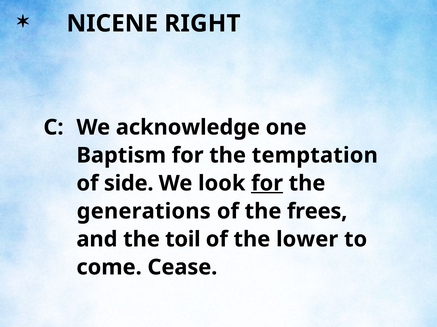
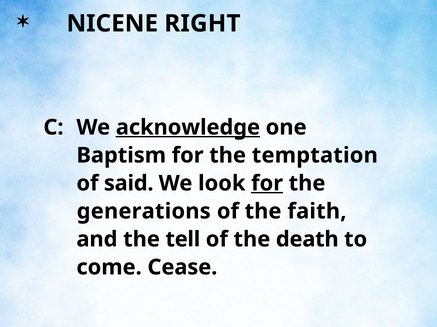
acknowledge underline: none -> present
side: side -> said
frees: frees -> faith
toil: toil -> tell
lower: lower -> death
